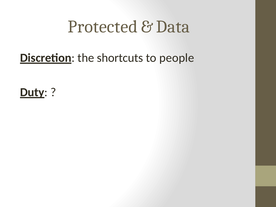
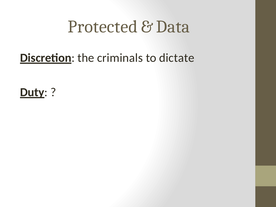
shortcuts: shortcuts -> criminals
people: people -> dictate
